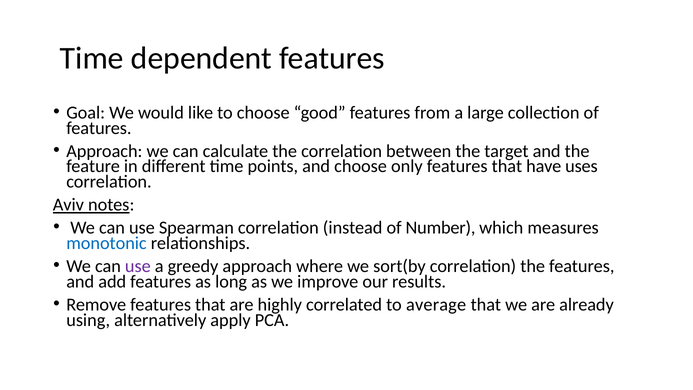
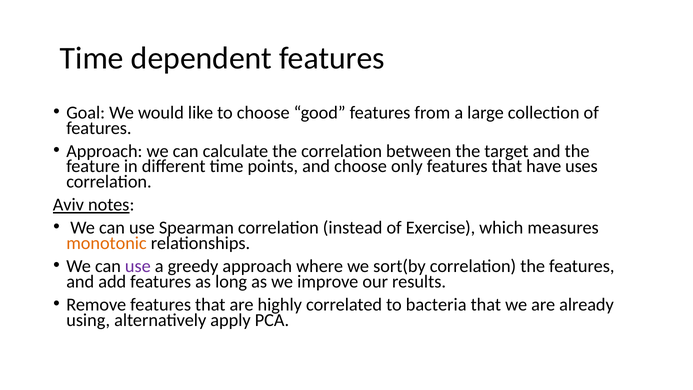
Number: Number -> Exercise
monotonic colour: blue -> orange
average: average -> bacteria
